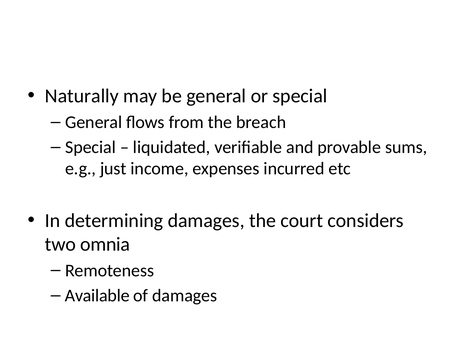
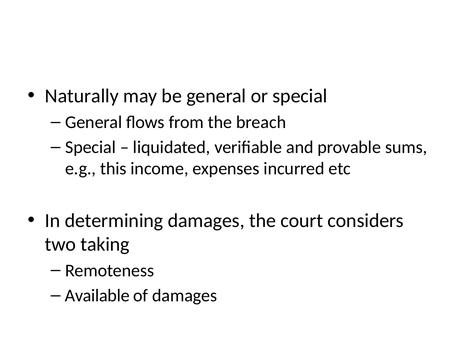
just: just -> this
omnia: omnia -> taking
